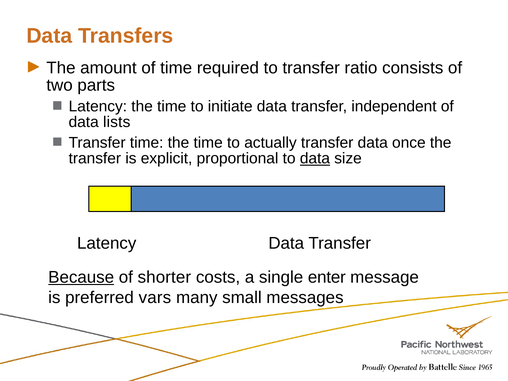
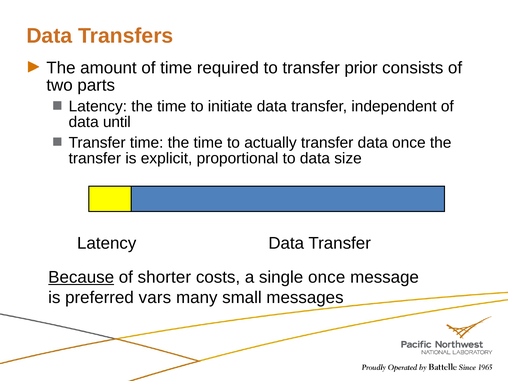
ratio: ratio -> prior
lists: lists -> until
data at (315, 158) underline: present -> none
single enter: enter -> once
